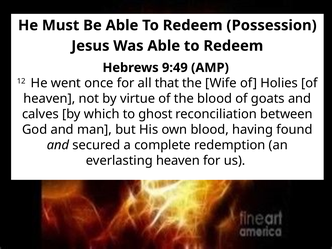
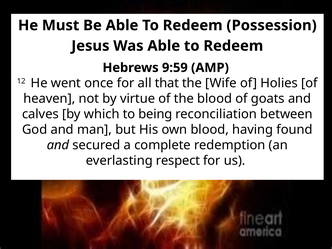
9:49: 9:49 -> 9:59
ghost: ghost -> being
everlasting heaven: heaven -> respect
